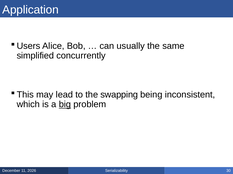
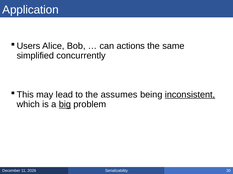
usually: usually -> actions
swapping: swapping -> assumes
inconsistent underline: none -> present
